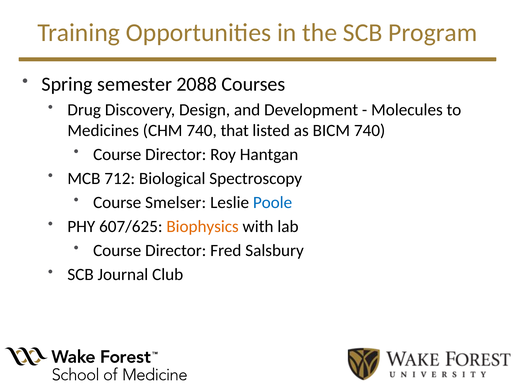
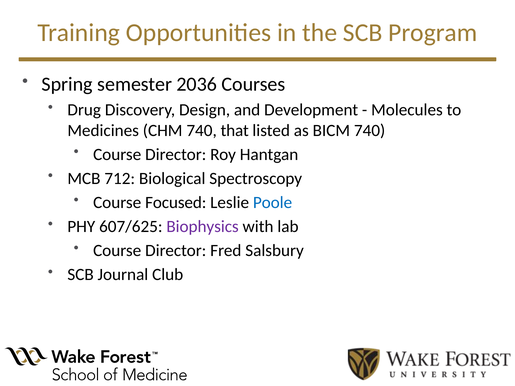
2088: 2088 -> 2036
Smelser: Smelser -> Focused
Biophysics colour: orange -> purple
